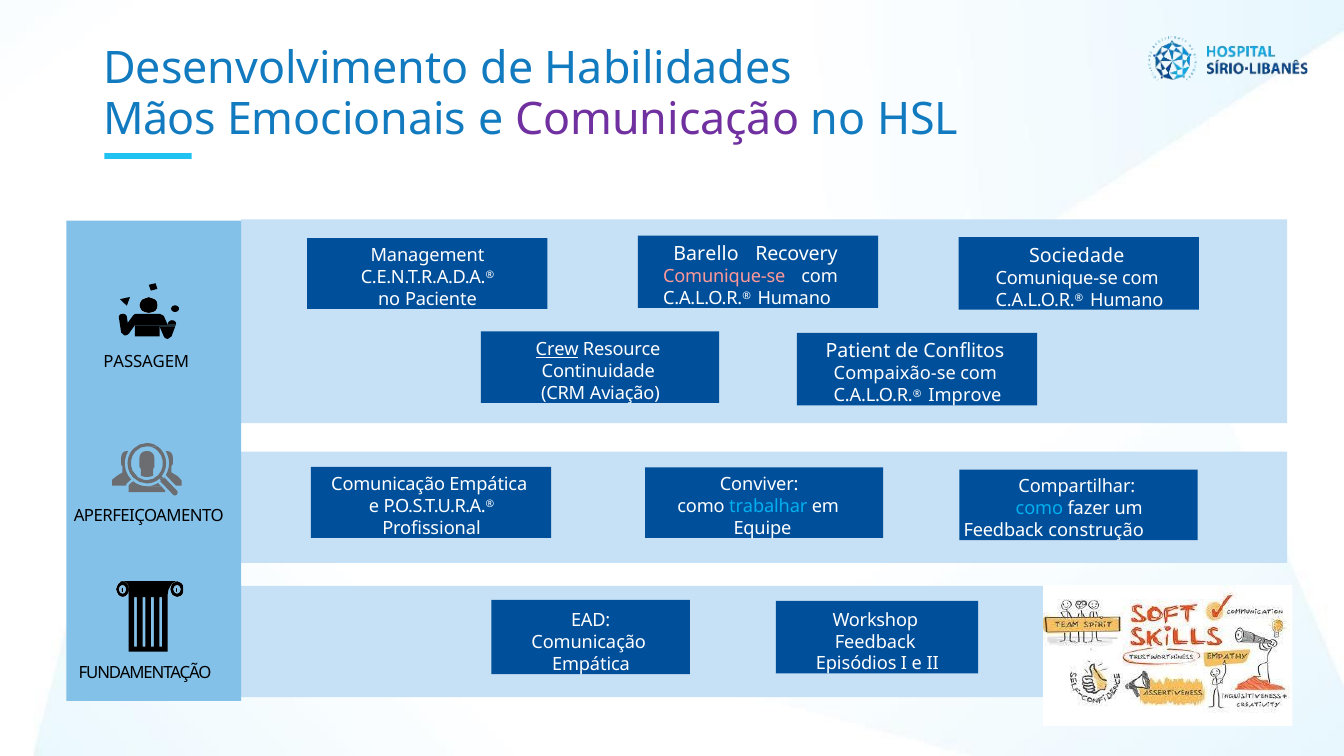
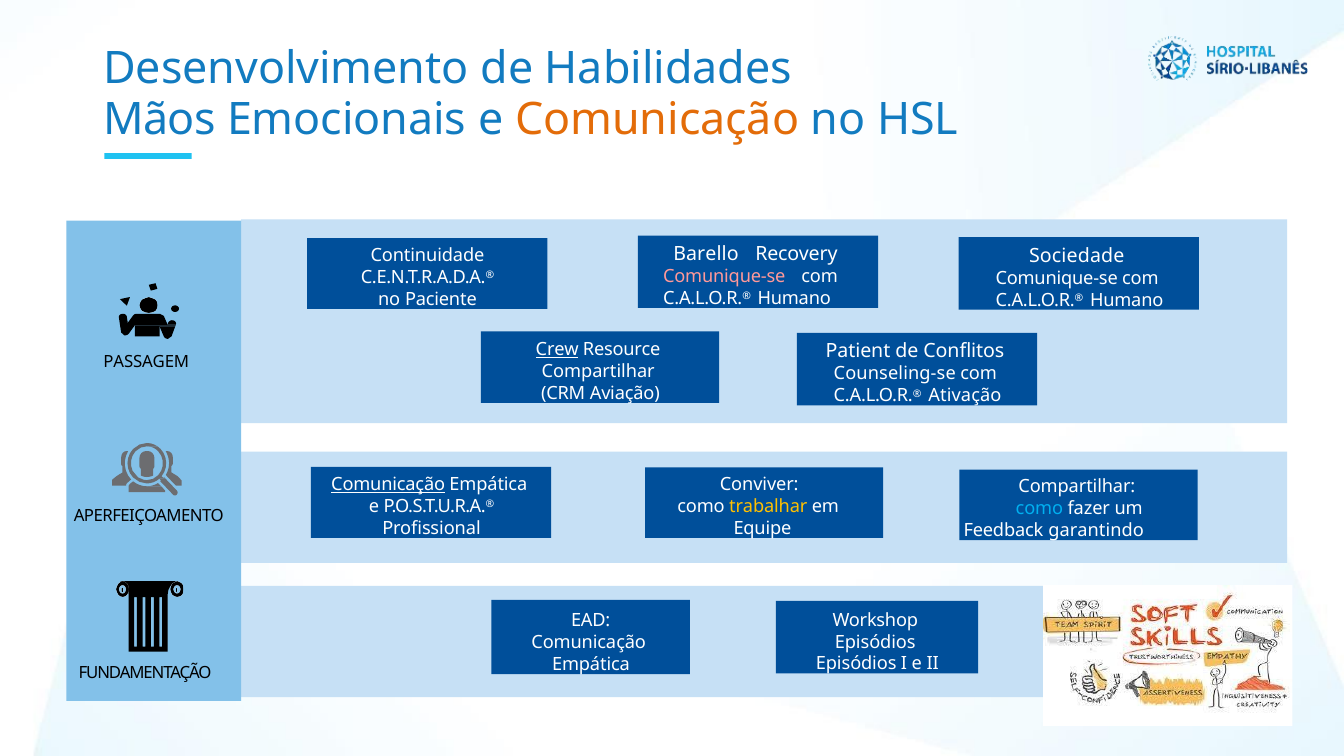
Comunicação at (657, 119) colour: purple -> orange
Management: Management -> Continuidade
Continuidade at (598, 371): Continuidade -> Compartilhar
Compaixão-se: Compaixão-se -> Counseling-se
Improve: Improve -> Ativação
Comunicação at (388, 485) underline: none -> present
trabalhar colour: light blue -> yellow
construção: construção -> garantindo
Feedback at (875, 642): Feedback -> Episódios
